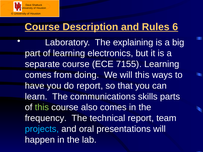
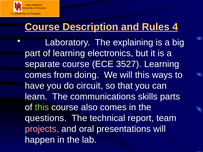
6: 6 -> 4
7155: 7155 -> 3527
do report: report -> circuit
frequency: frequency -> questions
projects colour: light blue -> pink
